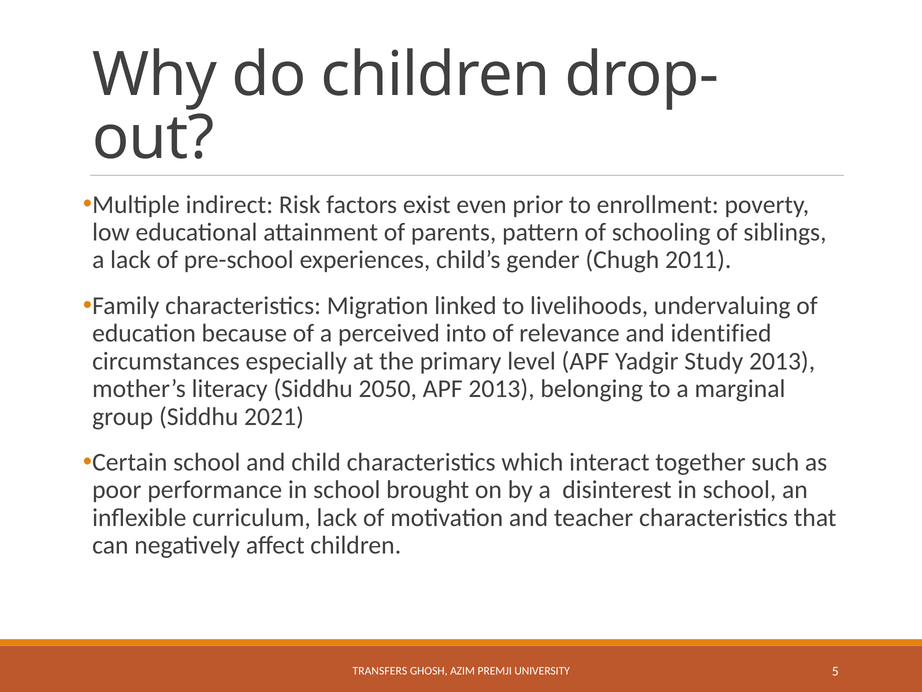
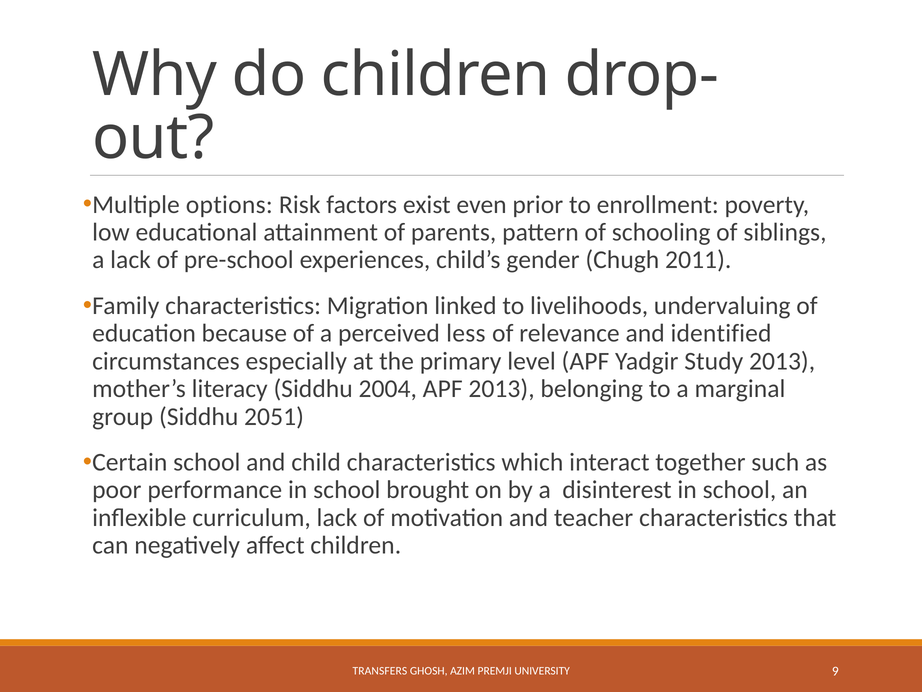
indirect: indirect -> options
into: into -> less
2050: 2050 -> 2004
2021: 2021 -> 2051
5: 5 -> 9
